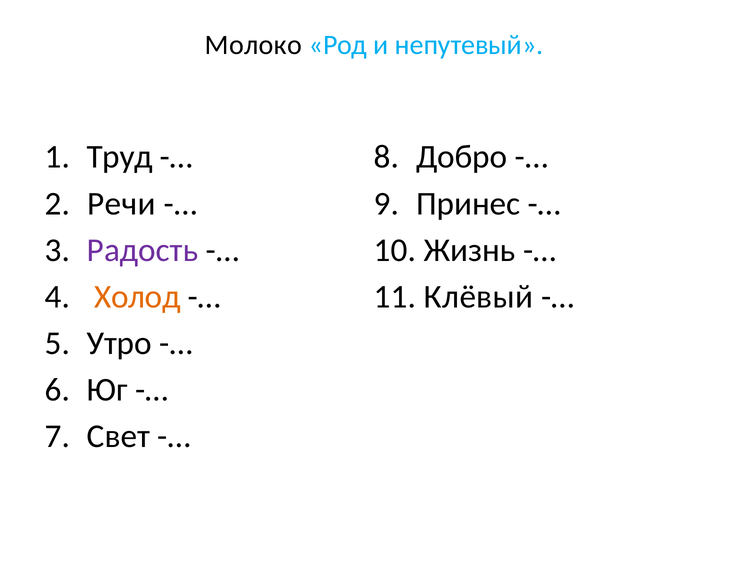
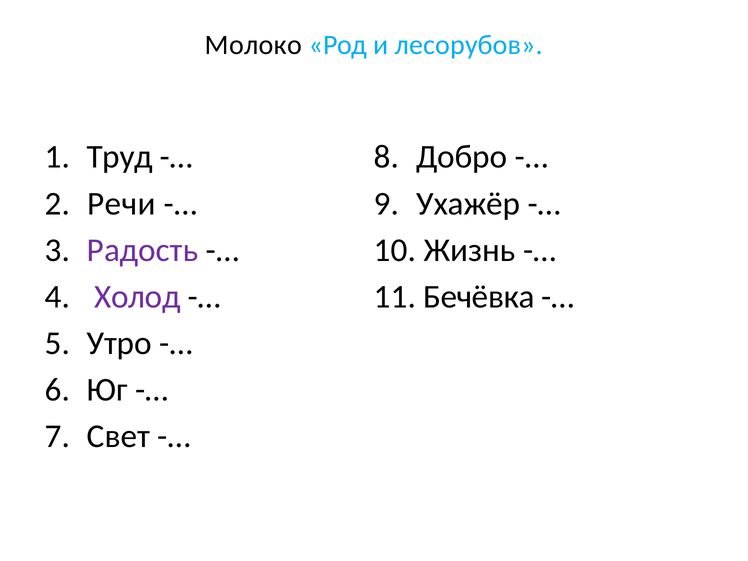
непутевый: непутевый -> лесорубов
Принес: Принес -> Ухажёр
Холод colour: orange -> purple
Клёвый: Клёвый -> Бечёвка
